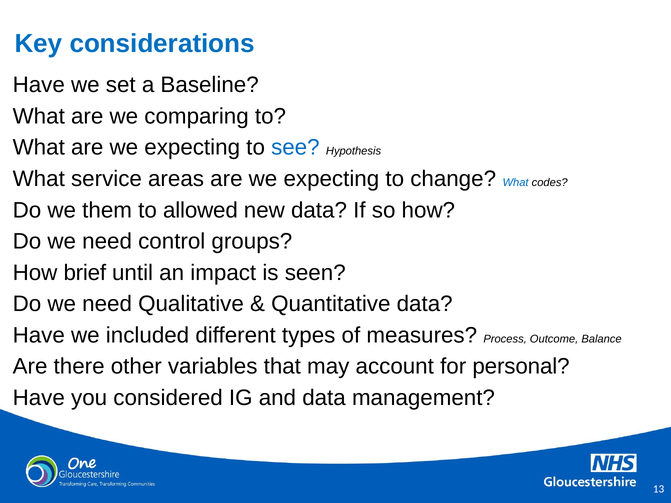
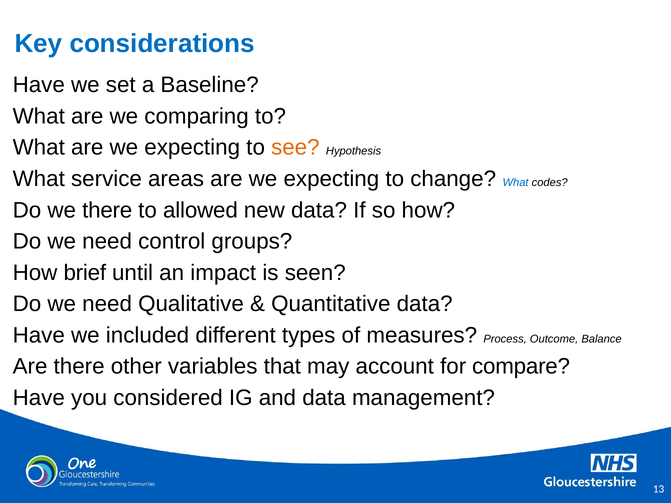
see colour: blue -> orange
we them: them -> there
personal: personal -> compare
